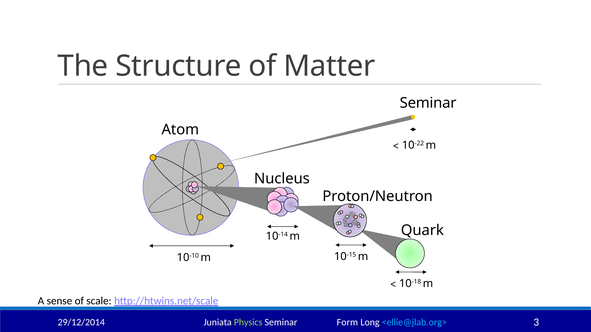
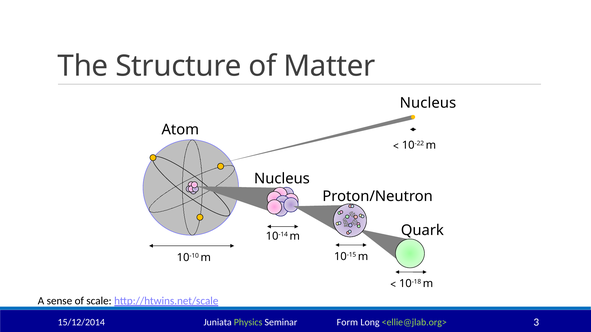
Seminar at (428, 103): Seminar -> Nucleus
29/12/2014: 29/12/2014 -> 15/12/2014
<ellie@jlab.org> colour: light blue -> light green
